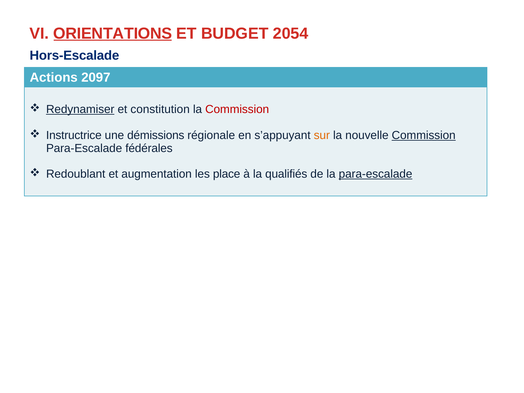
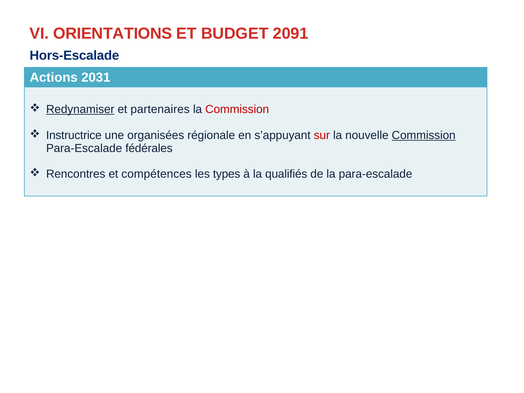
ORIENTATIONS underline: present -> none
2054: 2054 -> 2091
2097: 2097 -> 2031
constitution: constitution -> partenaires
démissions: démissions -> organisées
sur colour: orange -> red
Redoublant: Redoublant -> Rencontres
augmentation: augmentation -> compétences
place: place -> types
para-escalade at (376, 174) underline: present -> none
